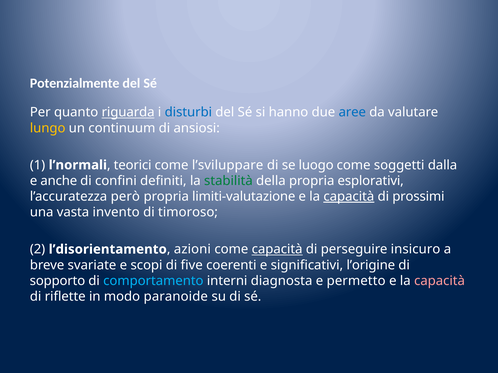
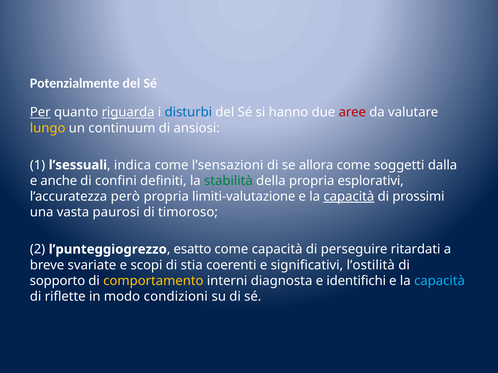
Per underline: none -> present
aree colour: blue -> red
l’normali: l’normali -> l’sessuali
teorici: teorici -> indica
l’sviluppare: l’sviluppare -> l’sensazioni
luogo: luogo -> allora
invento: invento -> paurosi
l’disorientamento: l’disorientamento -> l’punteggiogrezzo
azioni: azioni -> esatto
capacità at (277, 250) underline: present -> none
insicuro: insicuro -> ritardati
five: five -> stia
l’origine: l’origine -> l’ostilità
comportamento colour: light blue -> yellow
permetto: permetto -> identifichi
capacità at (440, 281) colour: pink -> light blue
paranoide: paranoide -> condizioni
